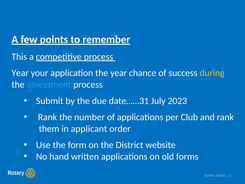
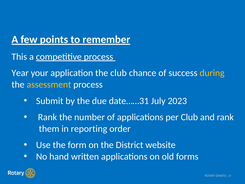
the year: year -> club
assessment colour: light blue -> yellow
applicant: applicant -> reporting
